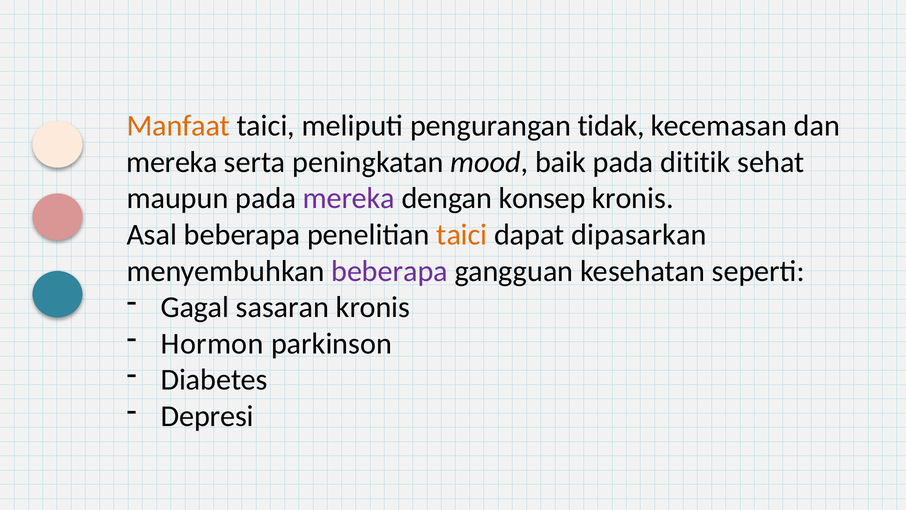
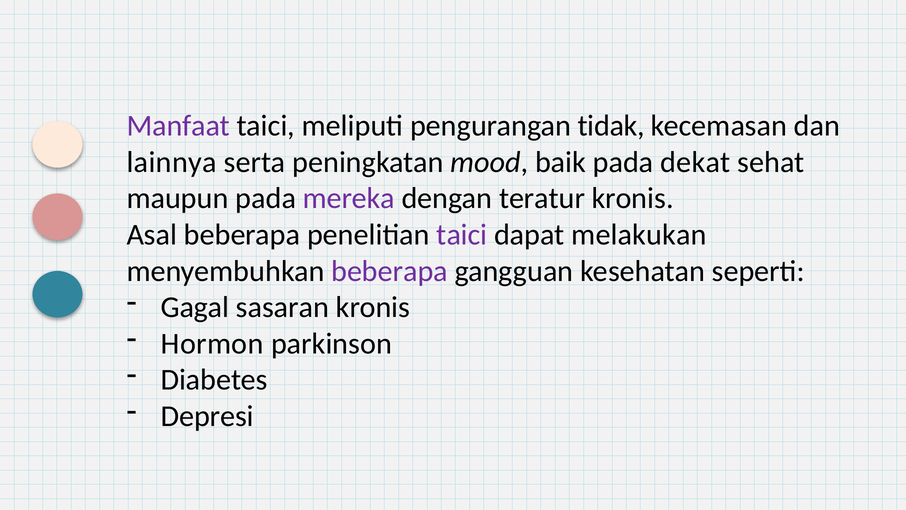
Manfaat colour: orange -> purple
mereka at (172, 162): mereka -> lainnya
dititik: dititik -> dekat
konsep: konsep -> teratur
taici at (462, 235) colour: orange -> purple
dipasarkan: dipasarkan -> melakukan
